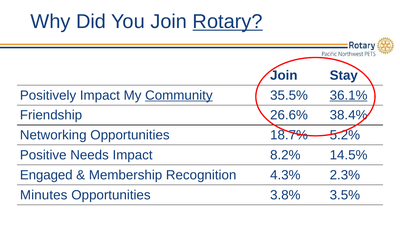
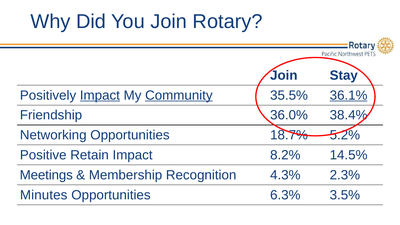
Rotary underline: present -> none
Impact at (100, 95) underline: none -> present
26.6%: 26.6% -> 36.0%
Needs: Needs -> Retain
Engaged: Engaged -> Meetings
3.8%: 3.8% -> 6.3%
